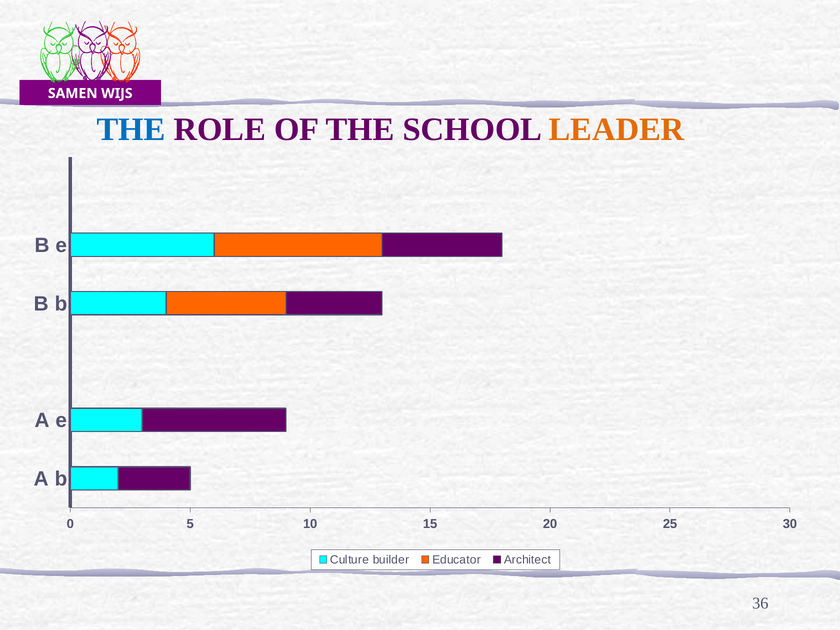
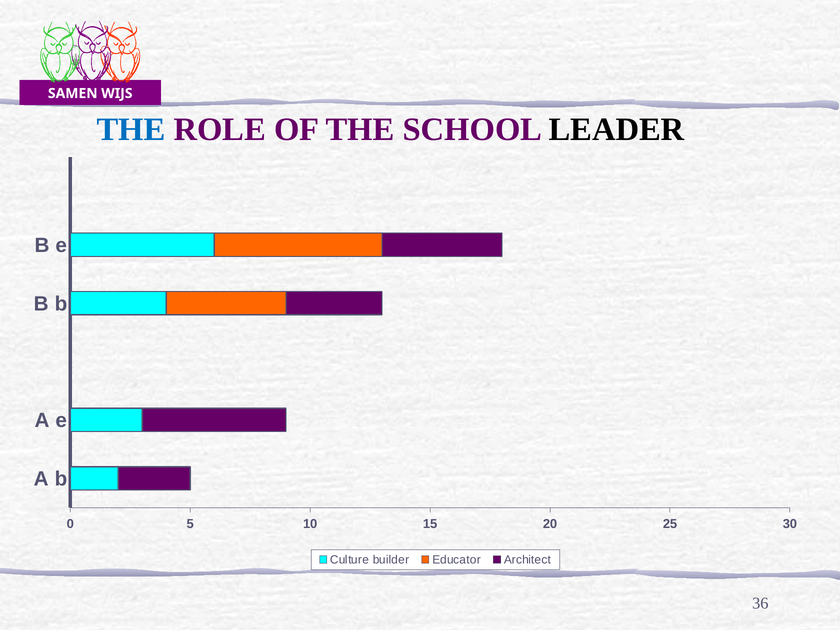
LEADER colour: orange -> black
